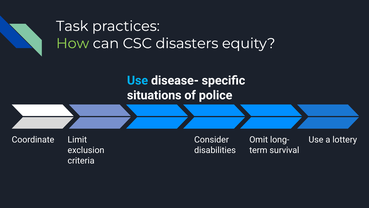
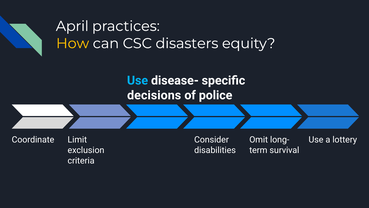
Task: Task -> April
How colour: light green -> yellow
situations: situations -> decisions
